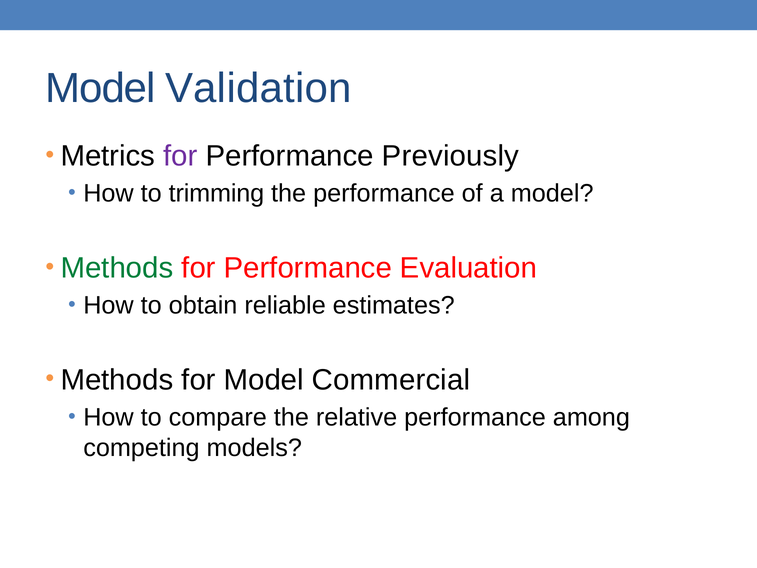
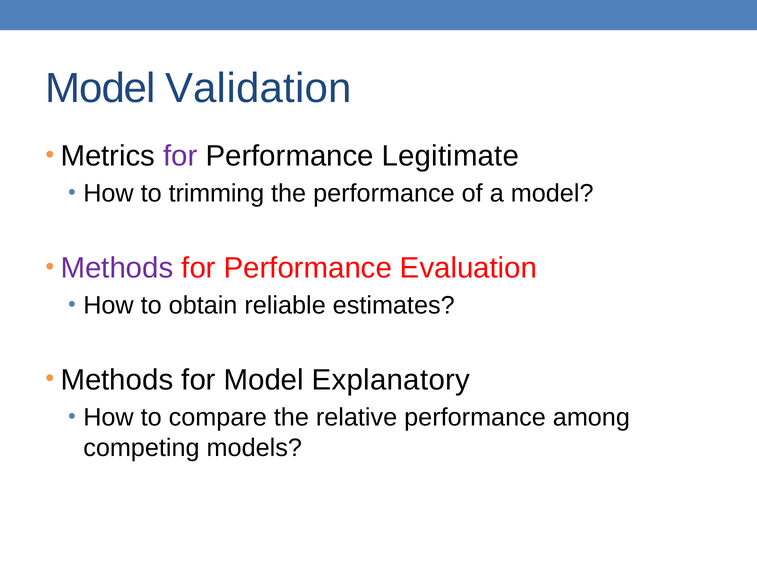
Previously: Previously -> Legitimate
Methods at (117, 268) colour: green -> purple
Commercial: Commercial -> Explanatory
